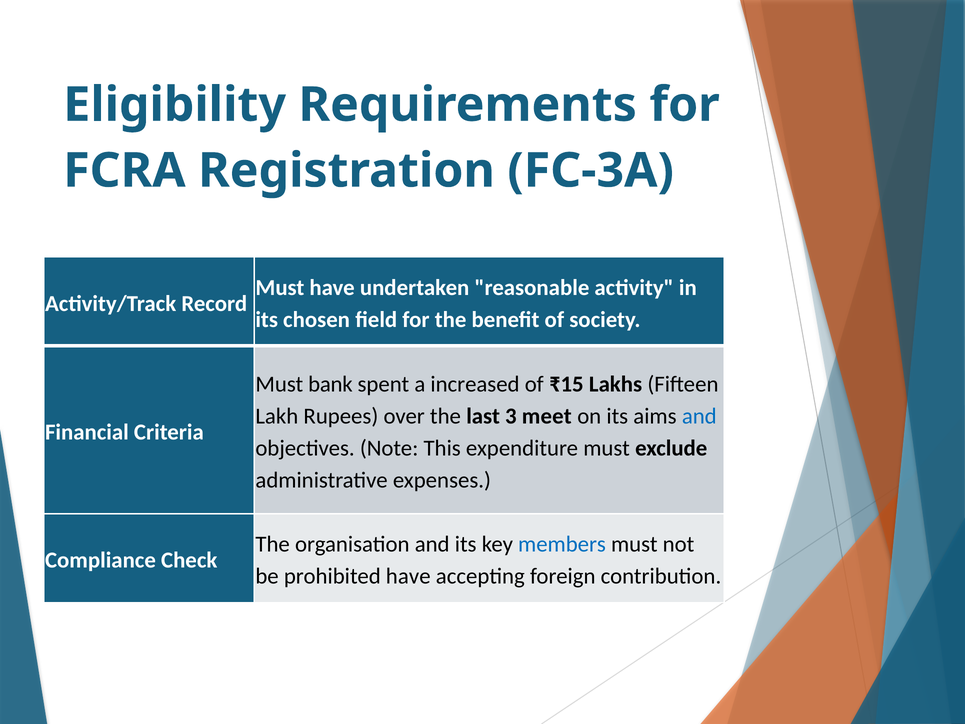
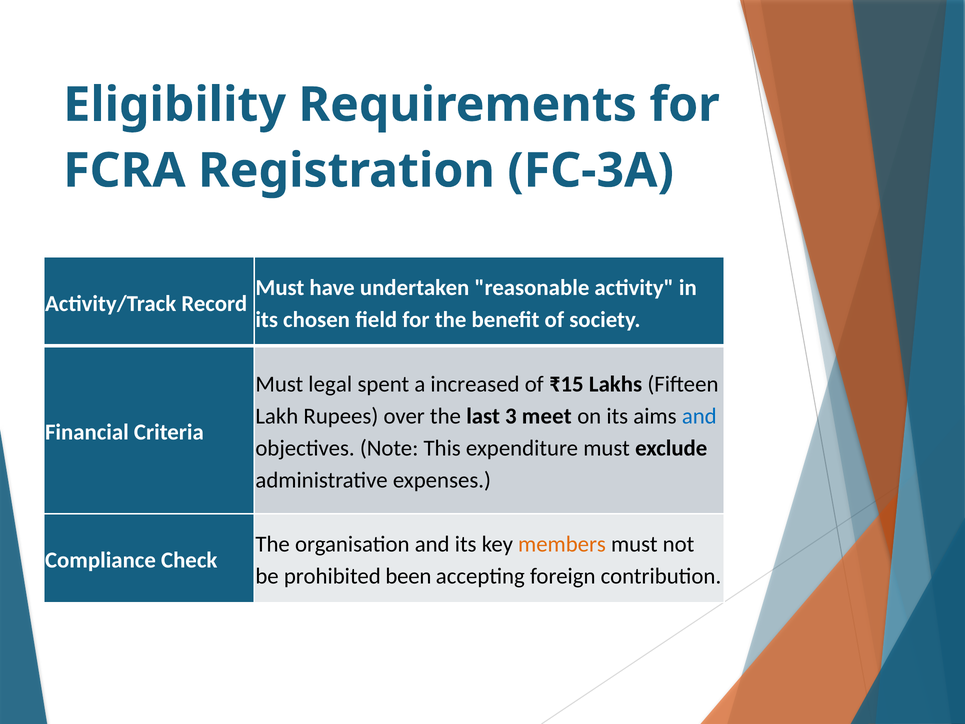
bank: bank -> legal
members colour: blue -> orange
prohibited have: have -> been
